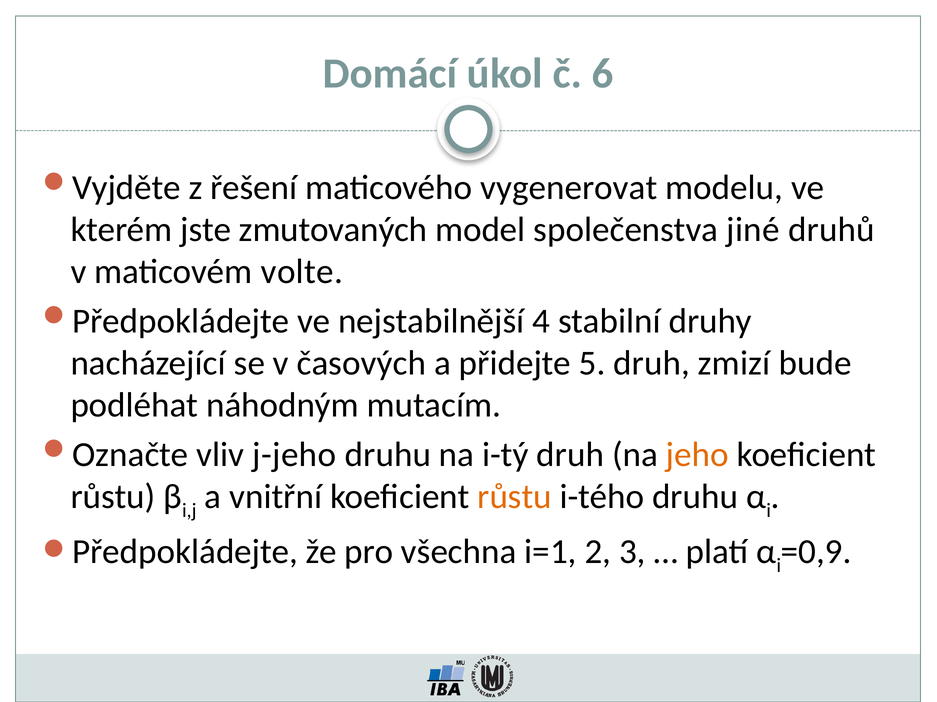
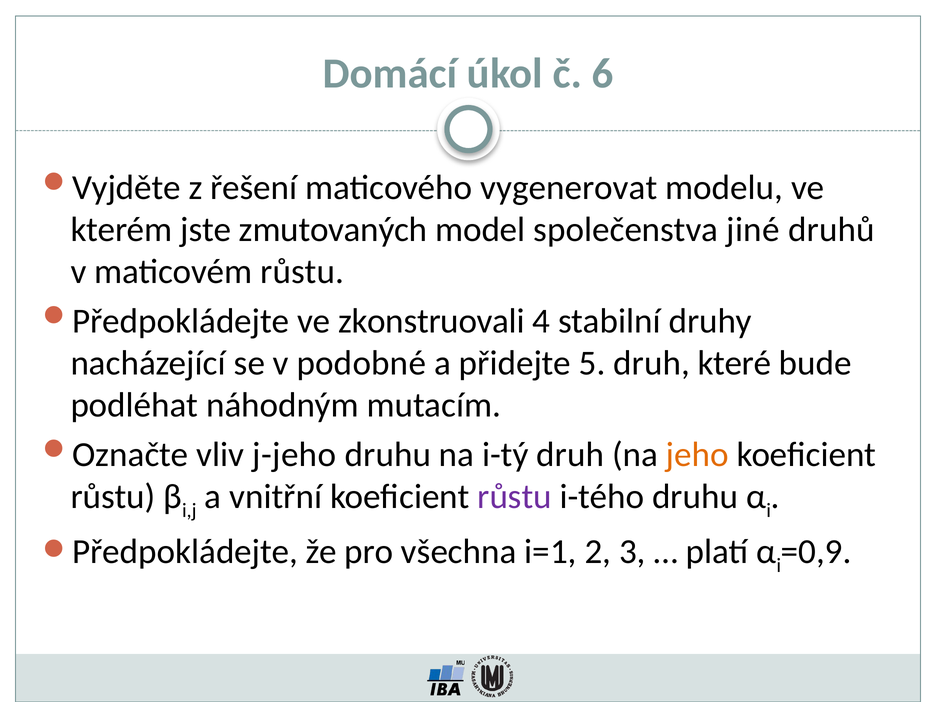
maticovém volte: volte -> růstu
nejstabilnější: nejstabilnější -> zkonstruovali
časových: časových -> podobné
zmizí: zmizí -> které
růstu at (515, 497) colour: orange -> purple
